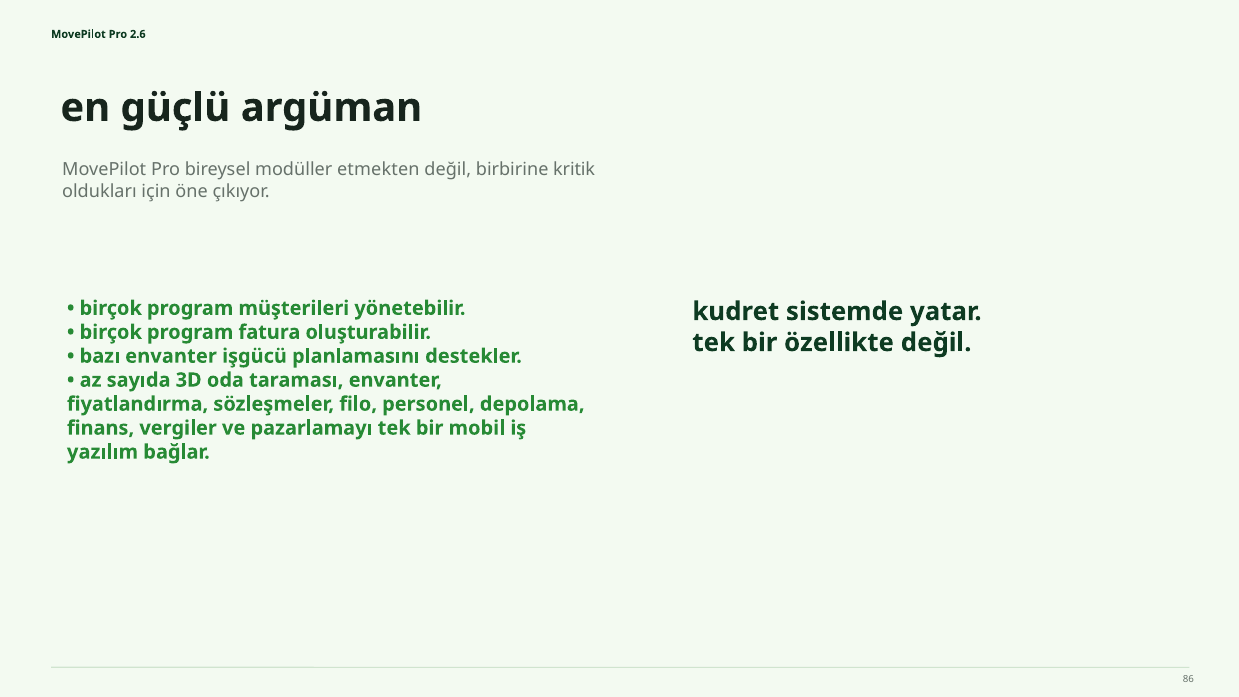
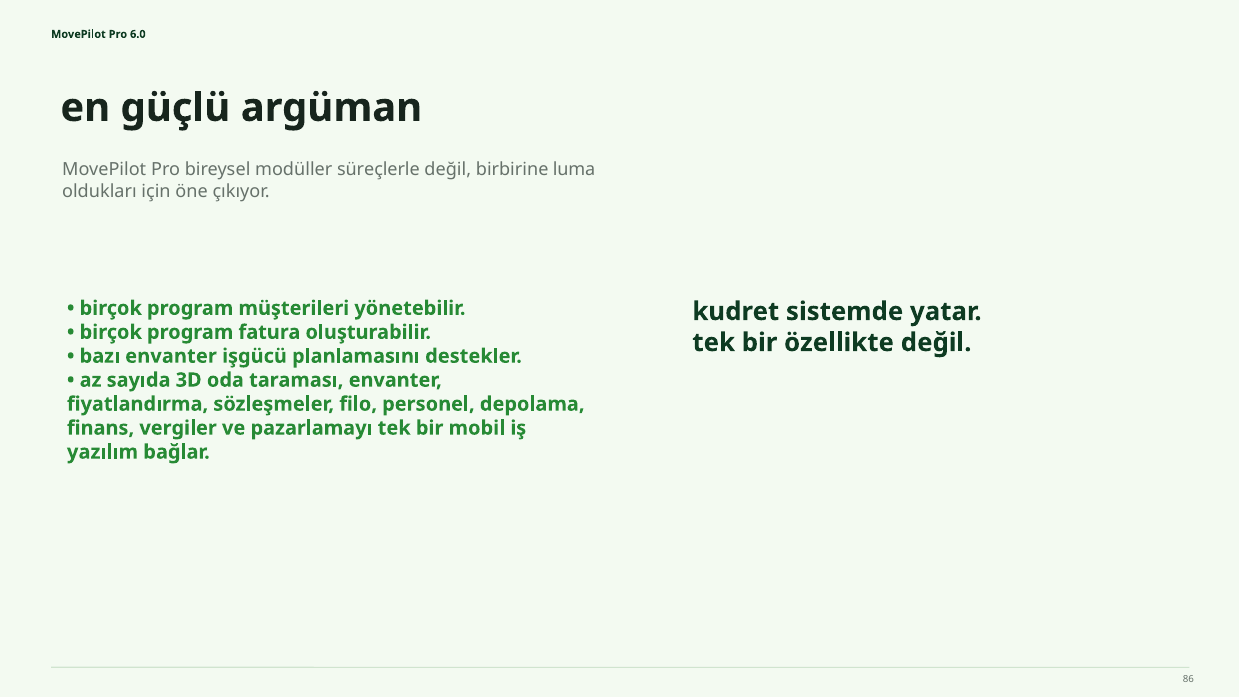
2.6: 2.6 -> 6.0
etmekten: etmekten -> süreçlerle
kritik: kritik -> luma
